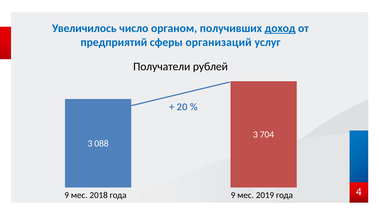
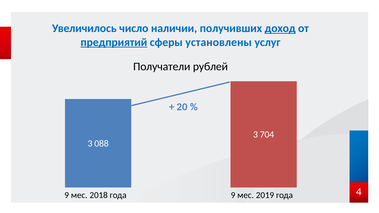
органом: органом -> наличии
предприятий underline: none -> present
организаций: организаций -> установлены
